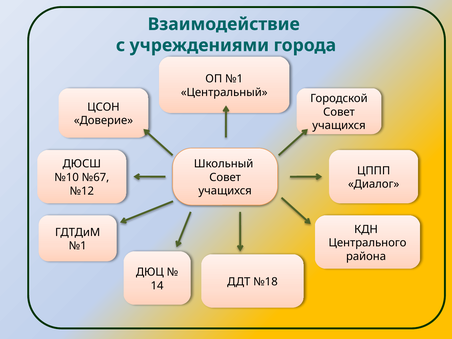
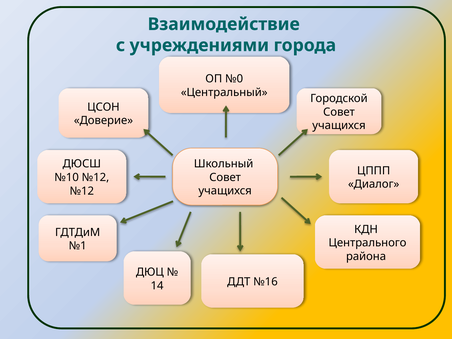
ОП №1: №1 -> №0
№10 №67: №67 -> №12
№18: №18 -> №16
